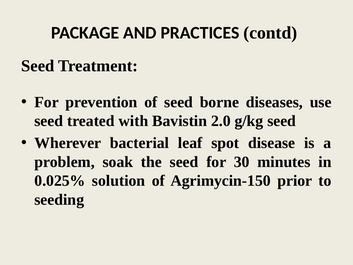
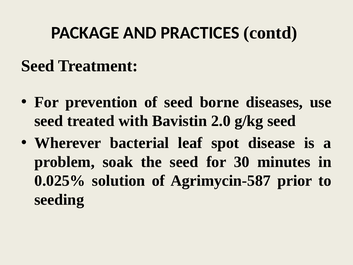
Agrimycin-150: Agrimycin-150 -> Agrimycin-587
